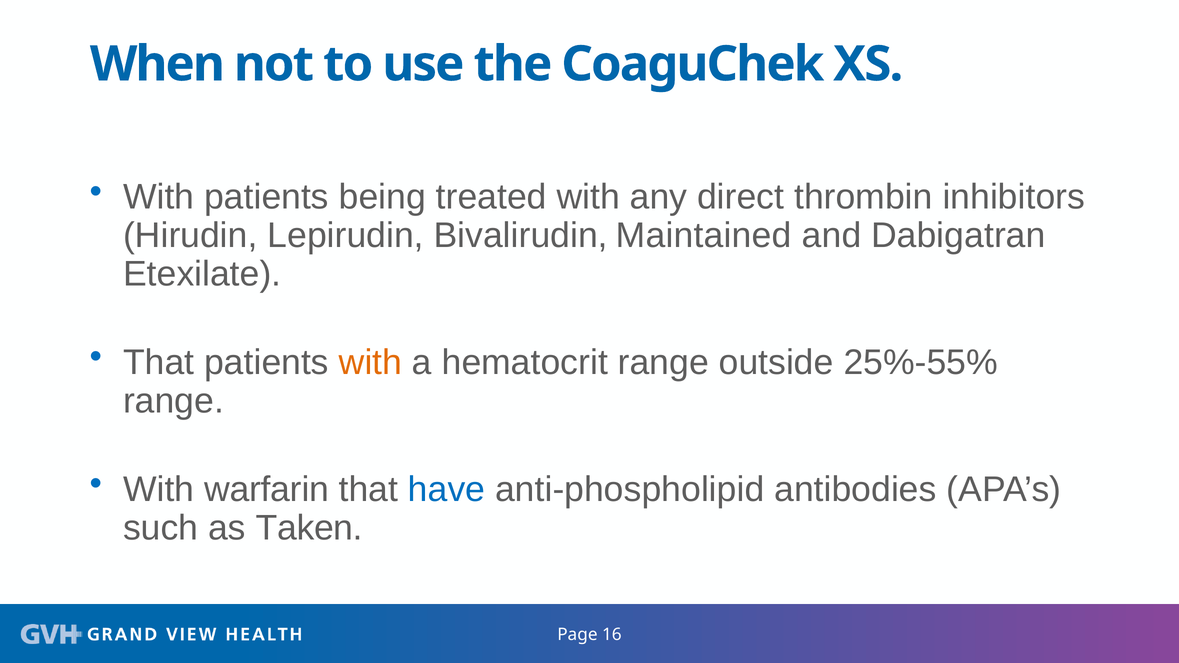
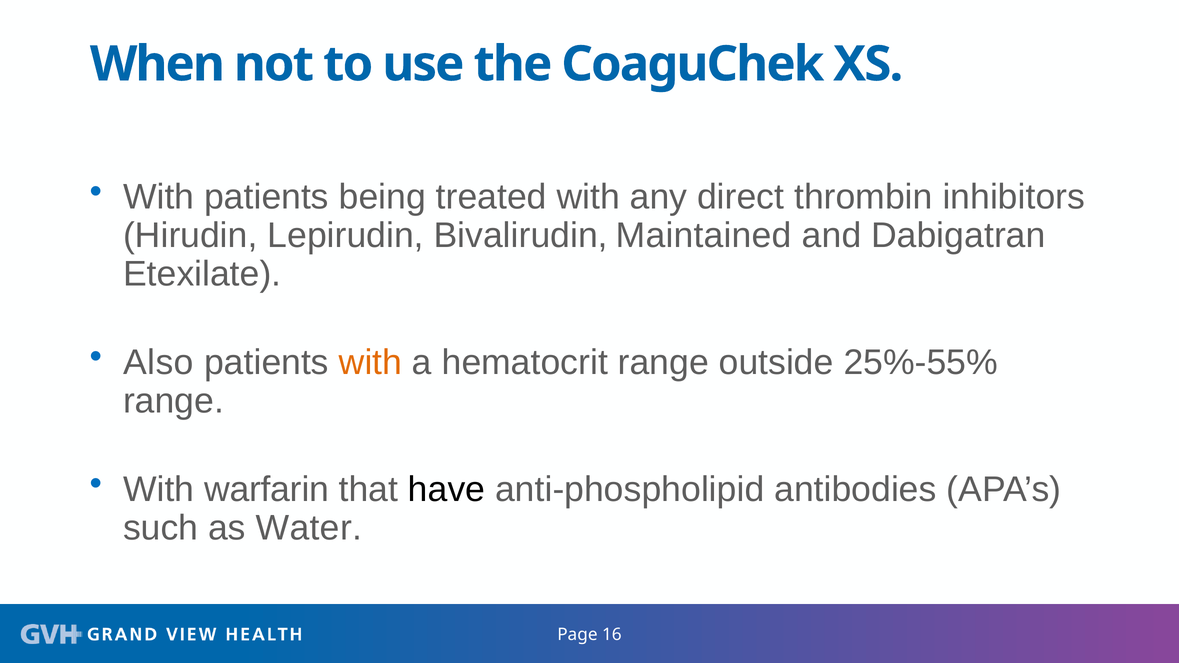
That at (159, 363): That -> Also
have colour: blue -> black
Taken: Taken -> Water
